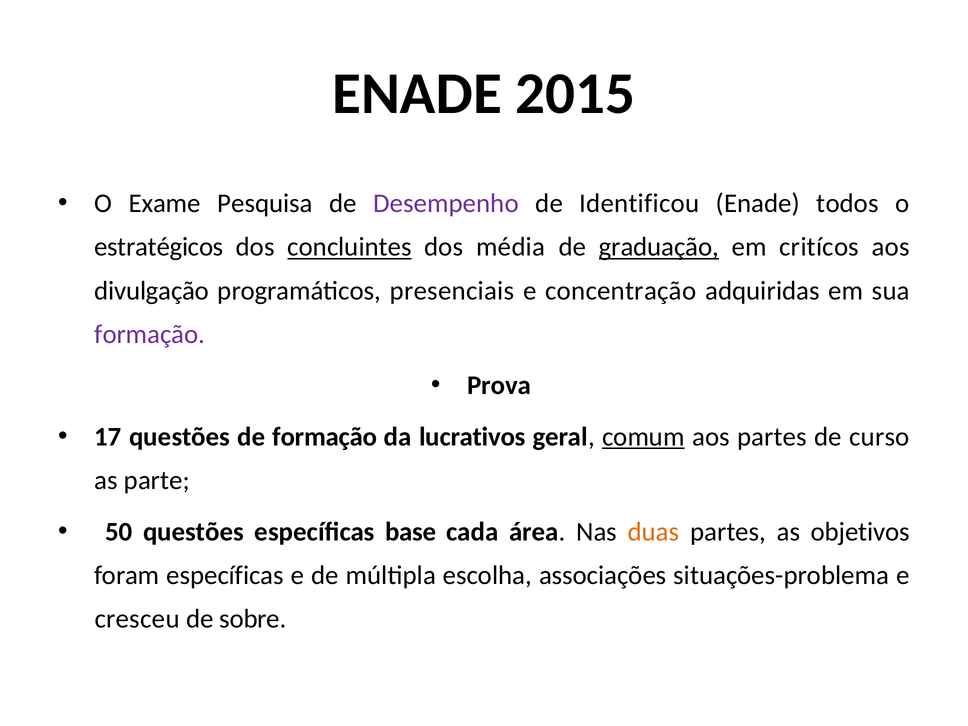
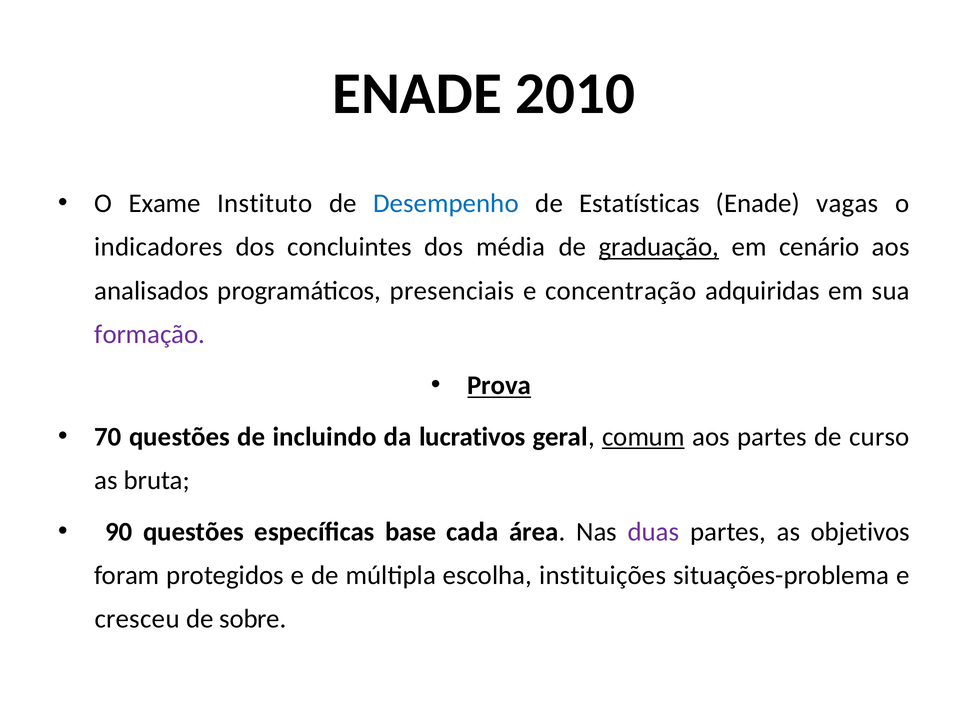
2015: 2015 -> 2010
Pesquisa: Pesquisa -> Instituto
Desempenho colour: purple -> blue
Identificou: Identificou -> Estatísticas
todos: todos -> vagas
estratégicos: estratégicos -> indicadores
concluintes underline: present -> none
critícos: critícos -> cenário
divulgação: divulgação -> analisados
Prova underline: none -> present
17: 17 -> 70
de formação: formação -> incluindo
parte: parte -> bruta
50: 50 -> 90
duas colour: orange -> purple
foram específicas: específicas -> protegidos
associações: associações -> instituições
